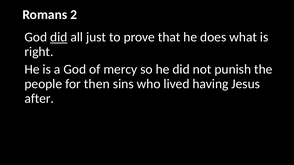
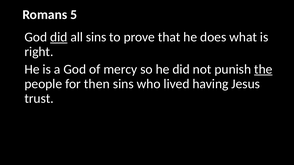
2: 2 -> 5
all just: just -> sins
the underline: none -> present
after: after -> trust
